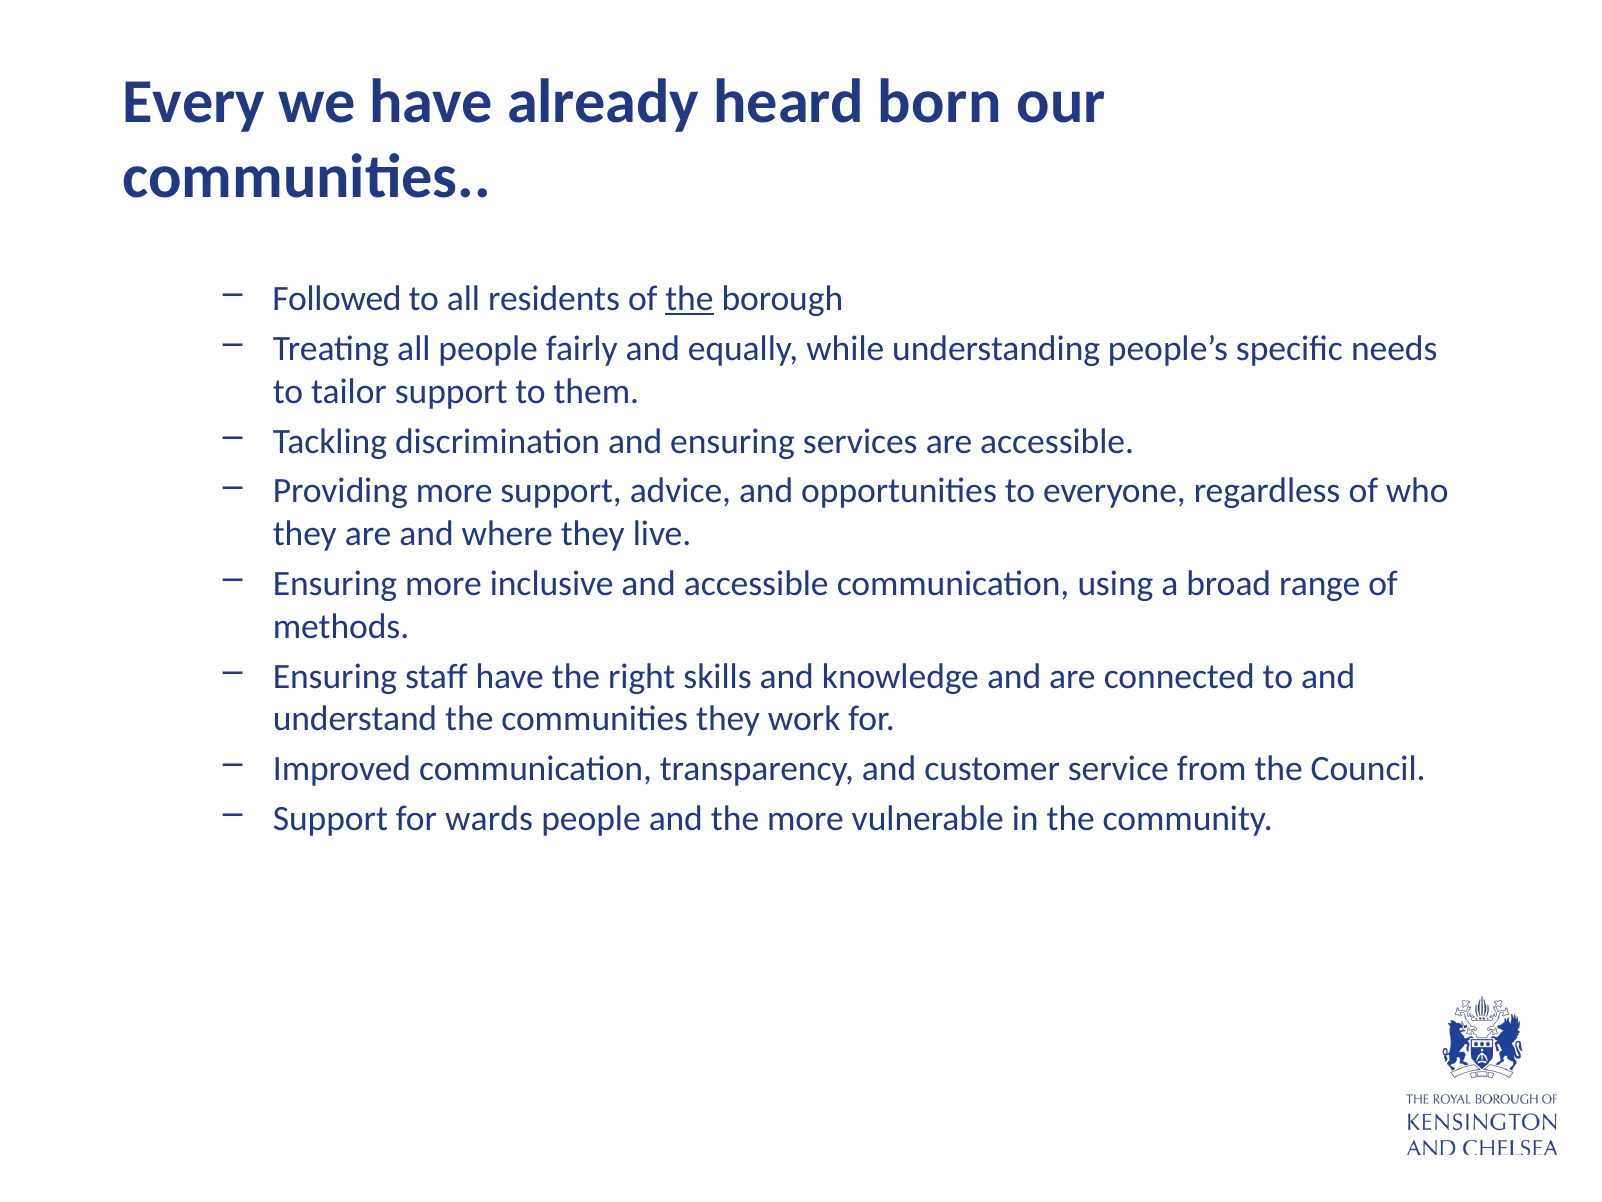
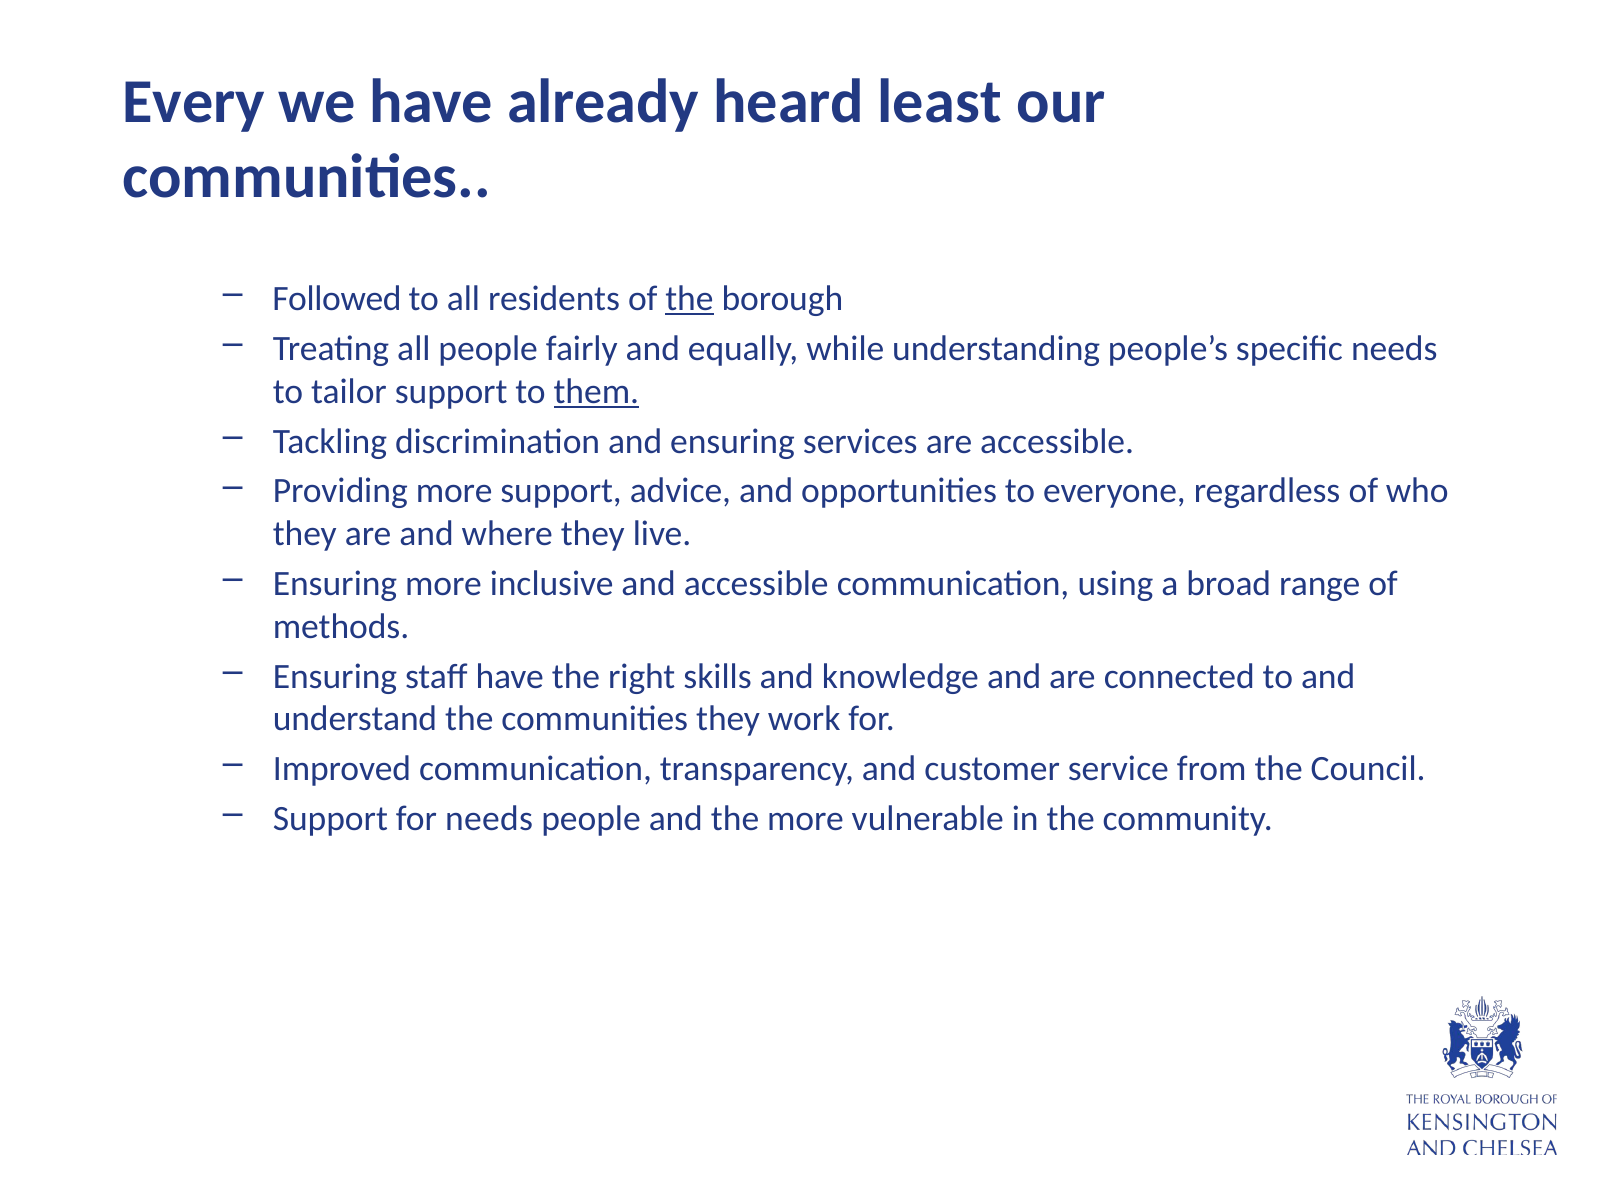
born: born -> least
them underline: none -> present
for wards: wards -> needs
